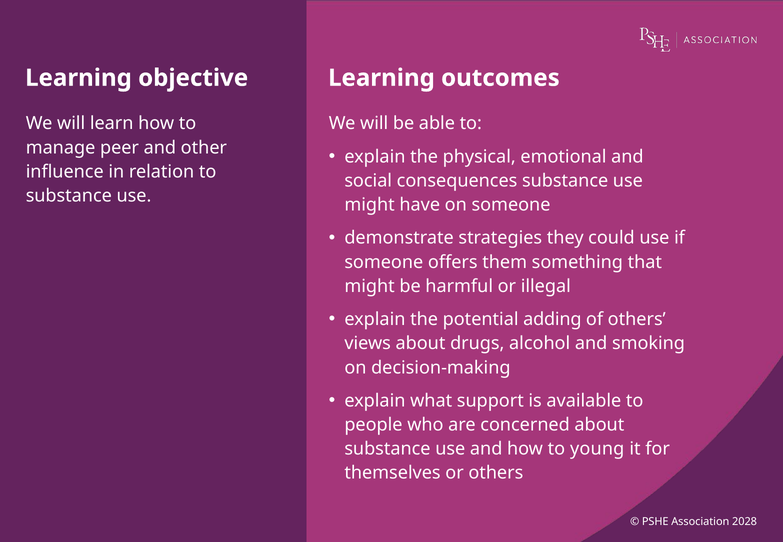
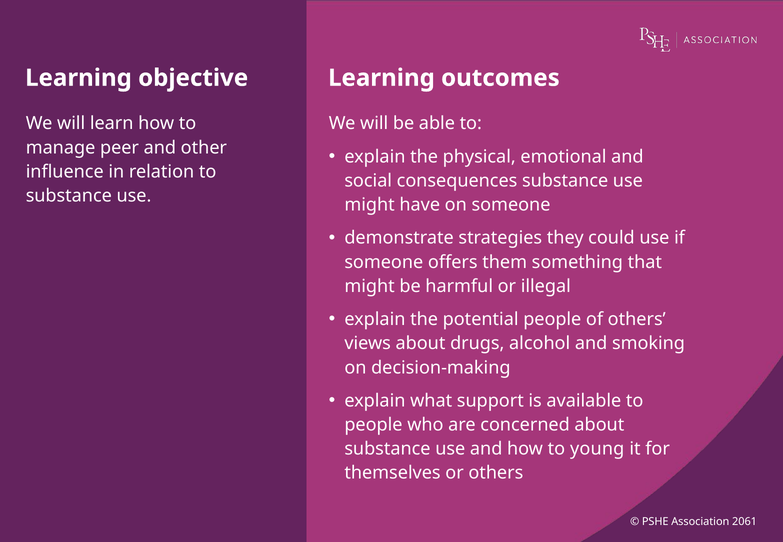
potential adding: adding -> people
2028: 2028 -> 2061
